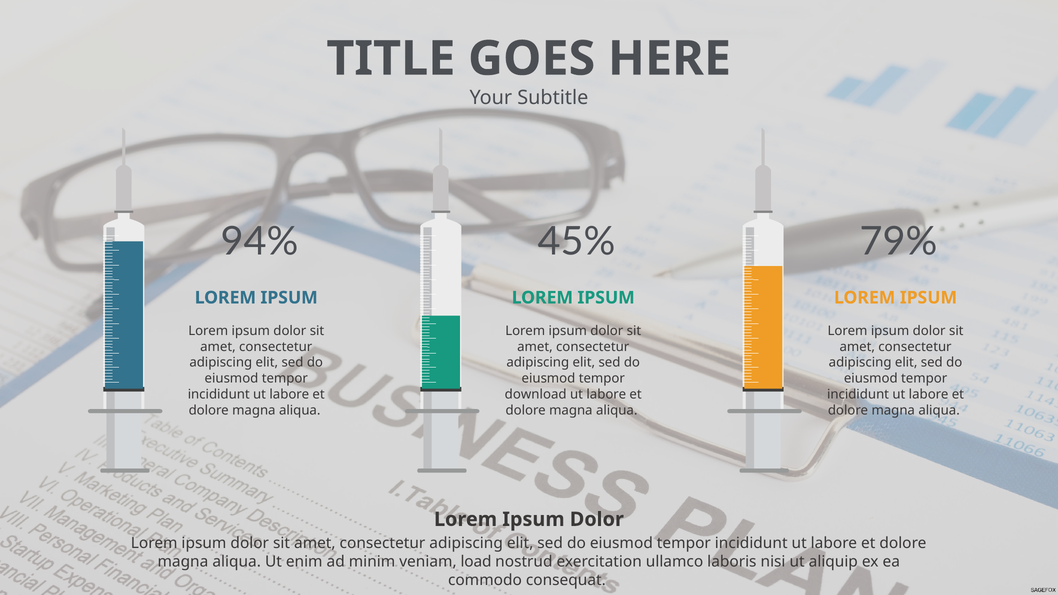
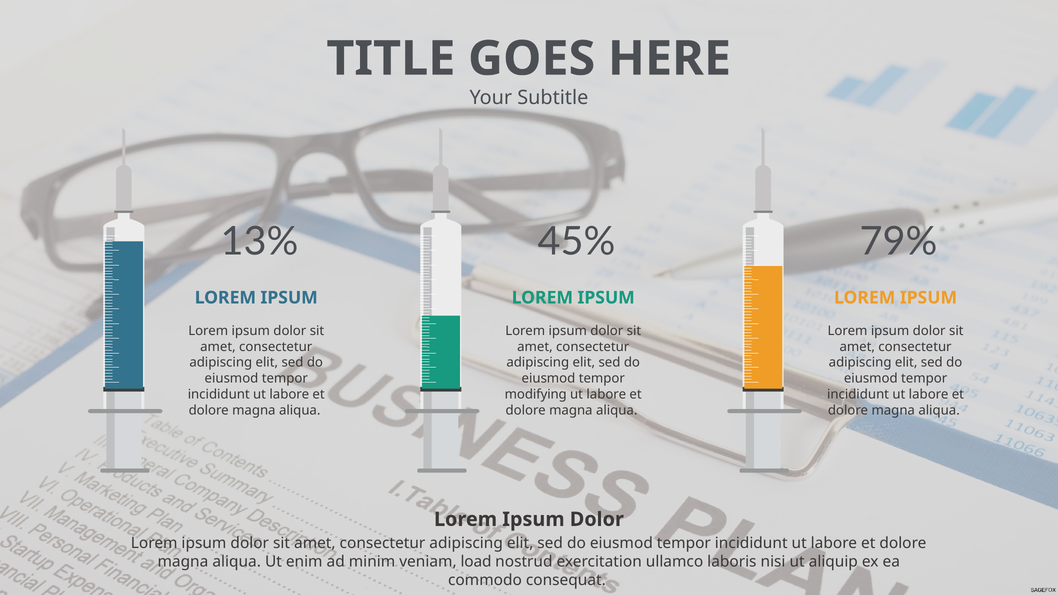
94%: 94% -> 13%
download: download -> modifying
